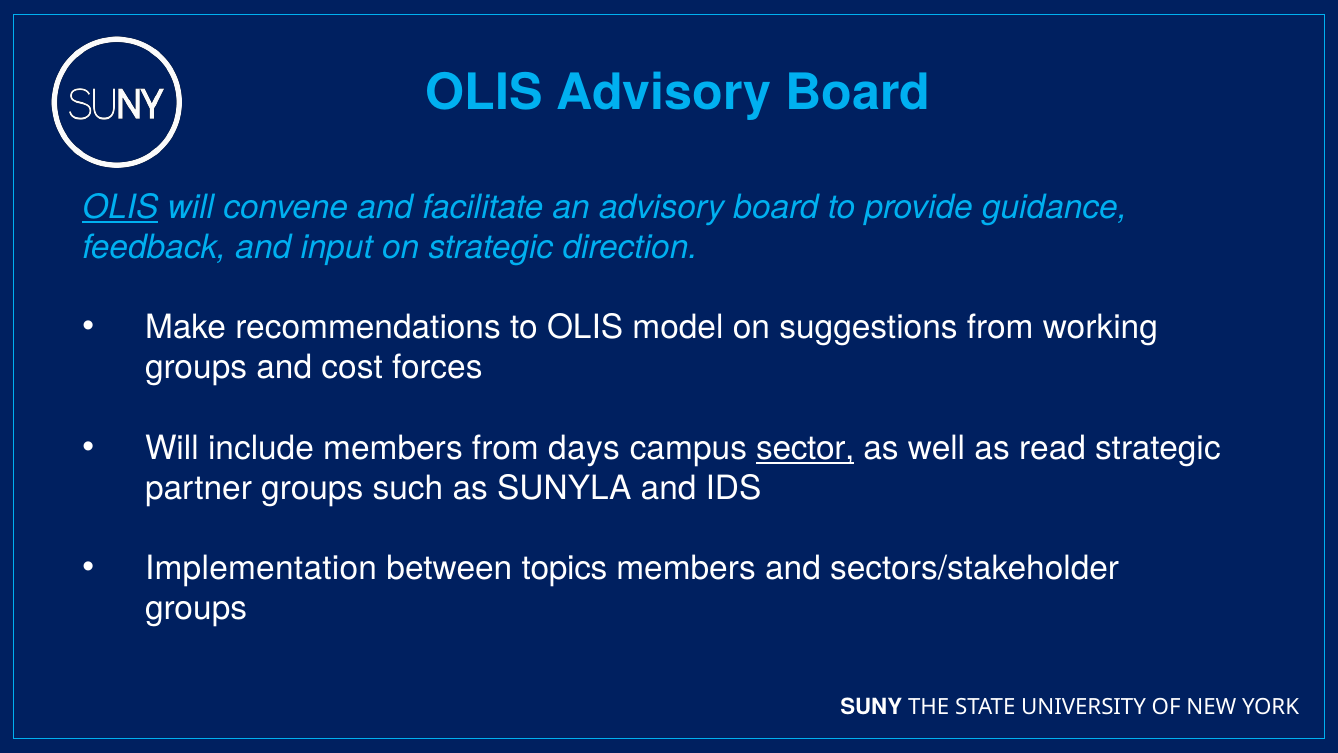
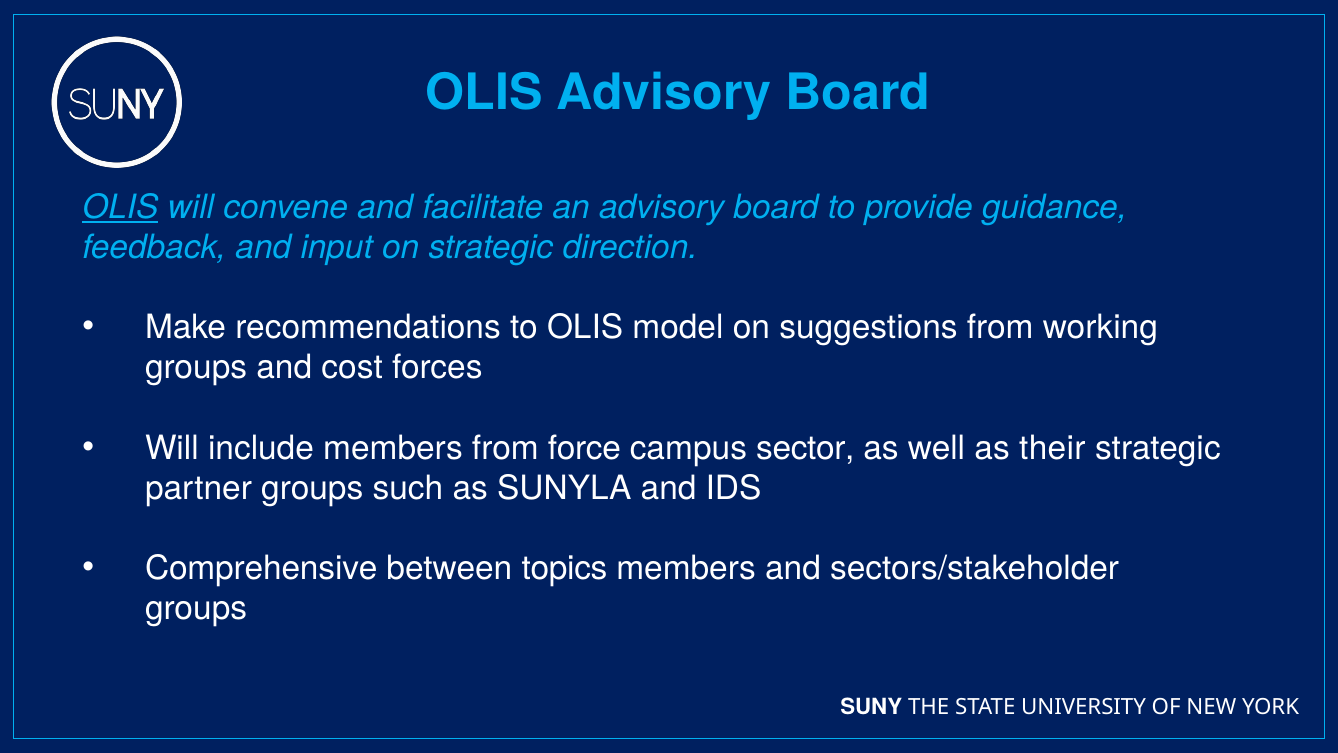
days: days -> force
sector underline: present -> none
read: read -> their
Implementation: Implementation -> Comprehensive
